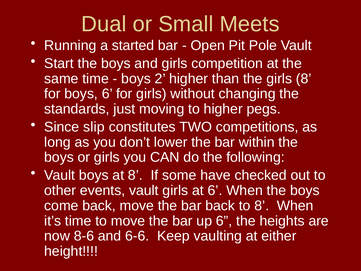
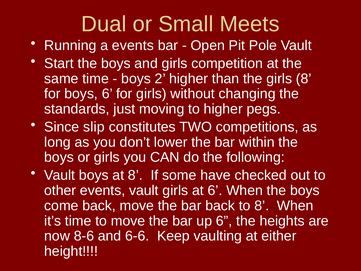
a started: started -> events
